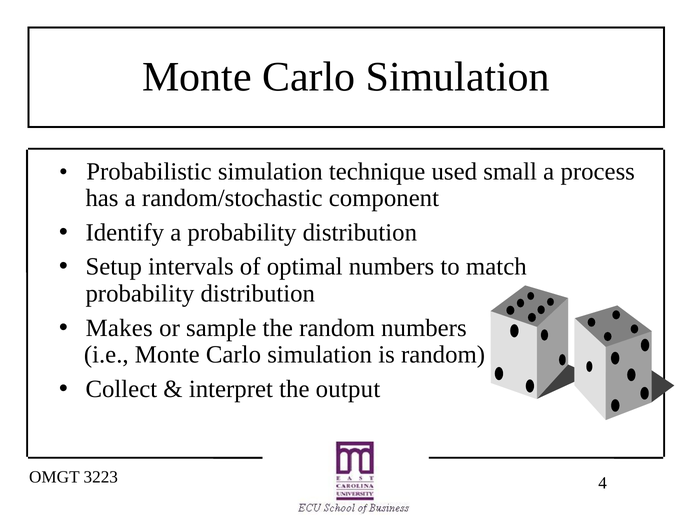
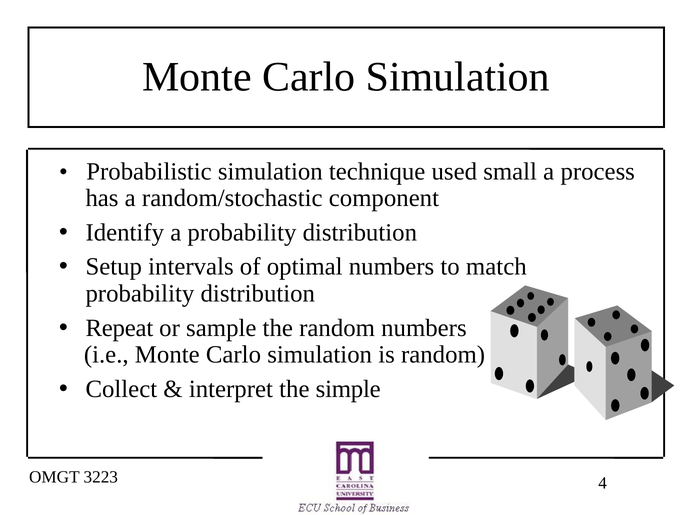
Makes: Makes -> Repeat
output: output -> simple
